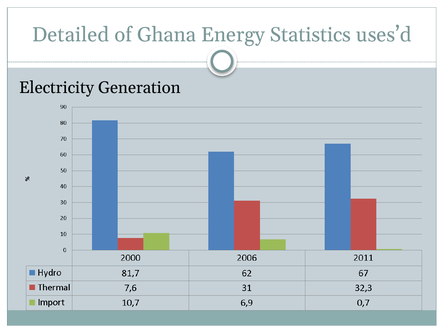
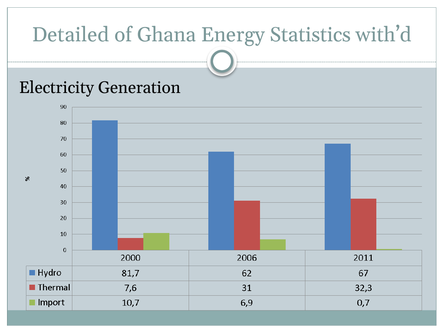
uses’d: uses’d -> with’d
